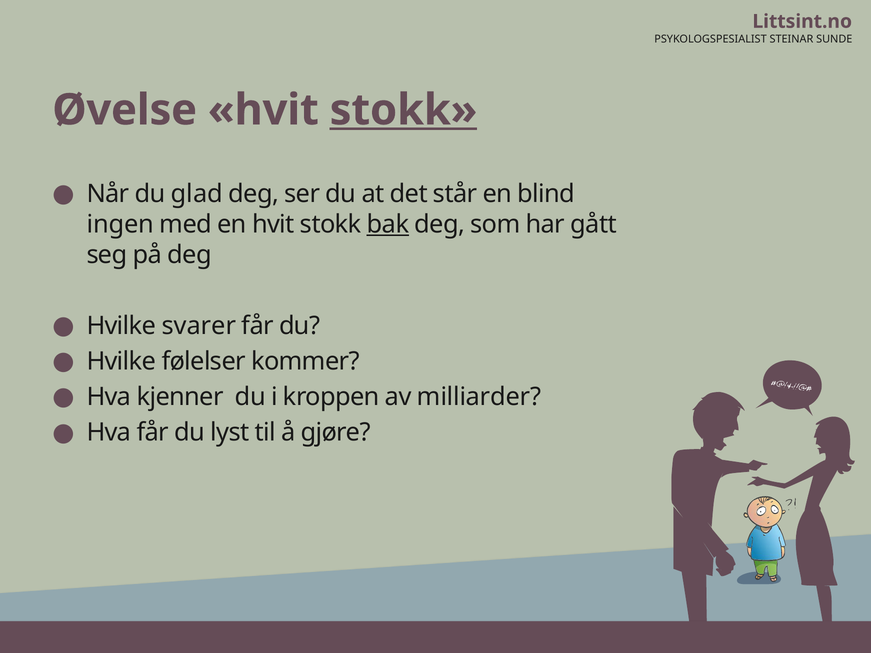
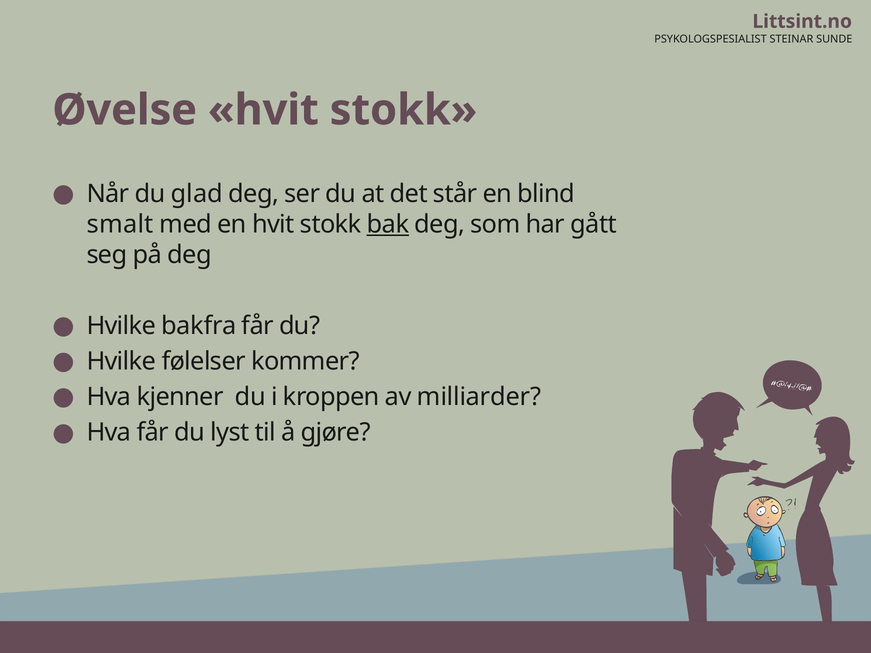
stokk at (403, 110) underline: present -> none
ingen: ingen -> smalt
svarer: svarer -> bakfra
